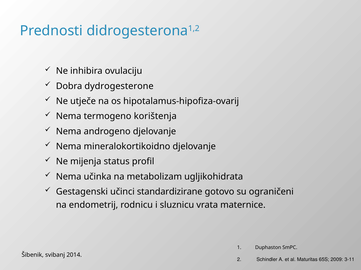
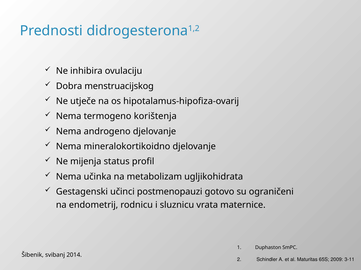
dydrogesterone: dydrogesterone -> menstruacijskog
standardizirane: standardizirane -> postmenopauzi
